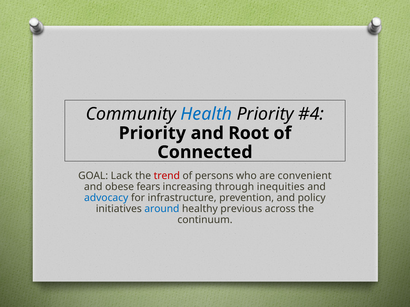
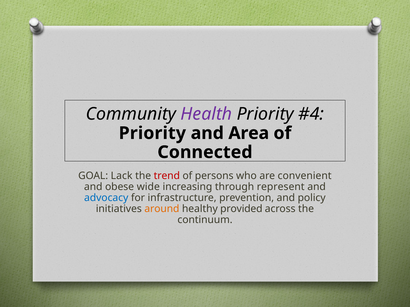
Health colour: blue -> purple
Root: Root -> Area
fears: fears -> wide
inequities: inequities -> represent
around colour: blue -> orange
previous: previous -> provided
